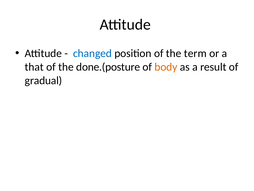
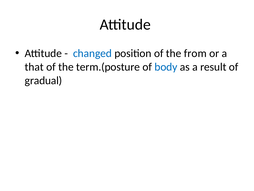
term: term -> from
done.(posture: done.(posture -> term.(posture
body colour: orange -> blue
